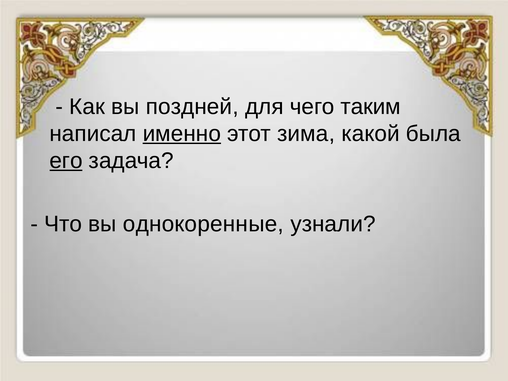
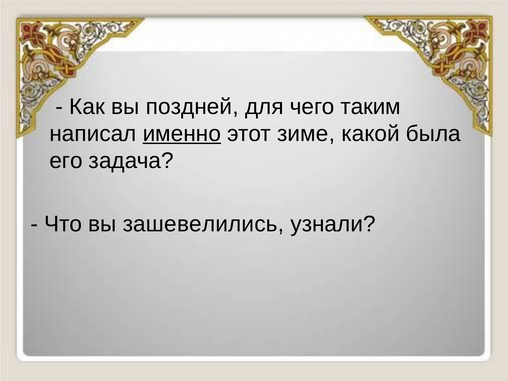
зима: зима -> зиме
его underline: present -> none
однокоренные: однокоренные -> зашевелились
